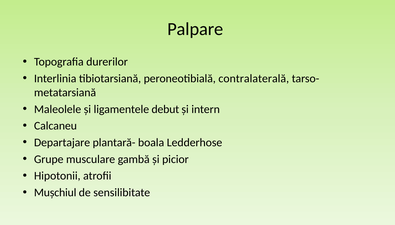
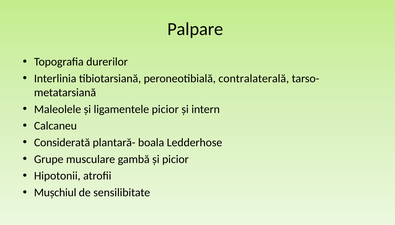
ligamentele debut: debut -> picior
Departajare: Departajare -> Considerată
